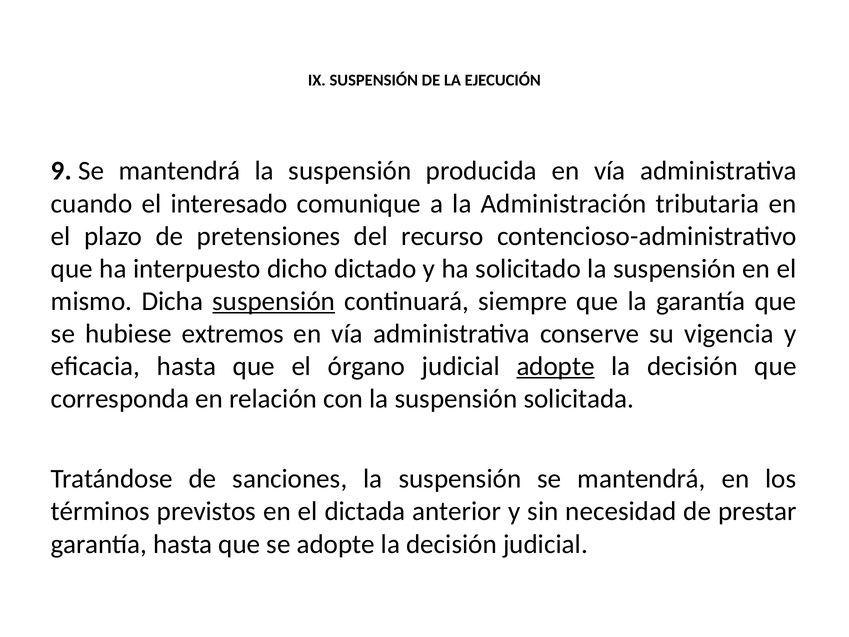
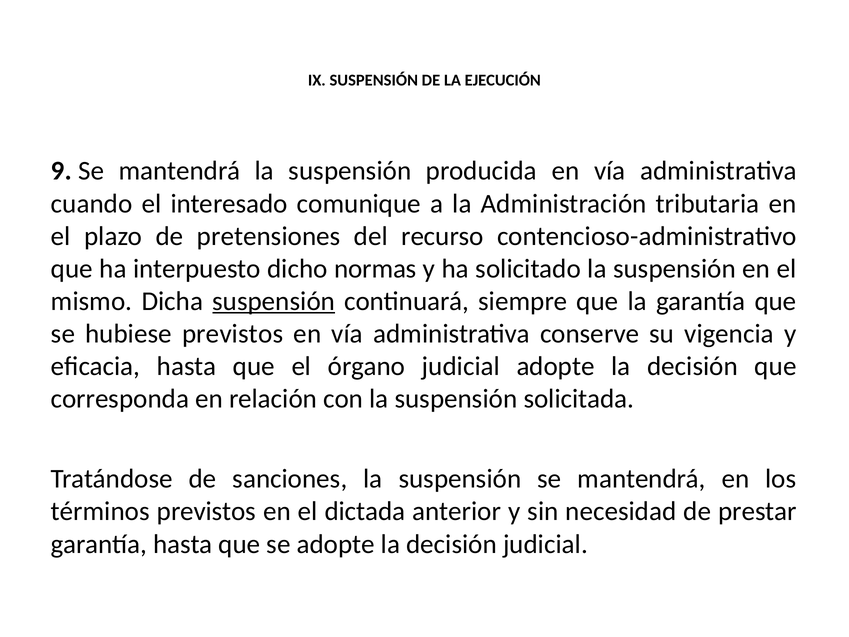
dictado: dictado -> normas
hubiese extremos: extremos -> previstos
adopte at (556, 366) underline: present -> none
